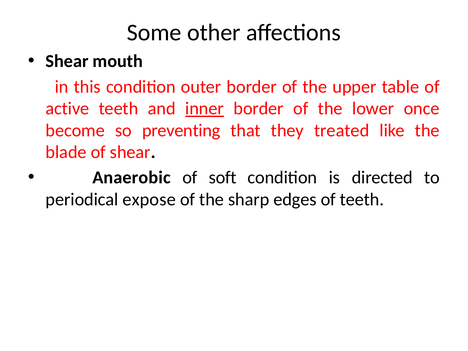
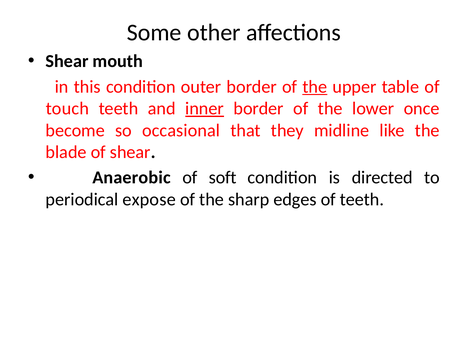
the at (315, 87) underline: none -> present
active: active -> touch
preventing: preventing -> occasional
treated: treated -> midline
